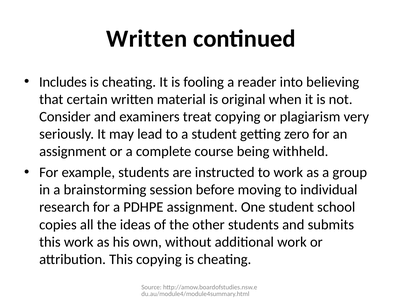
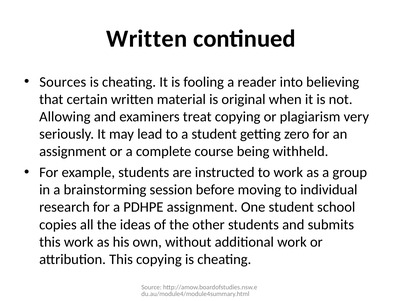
Includes: Includes -> Sources
Consider: Consider -> Allowing
